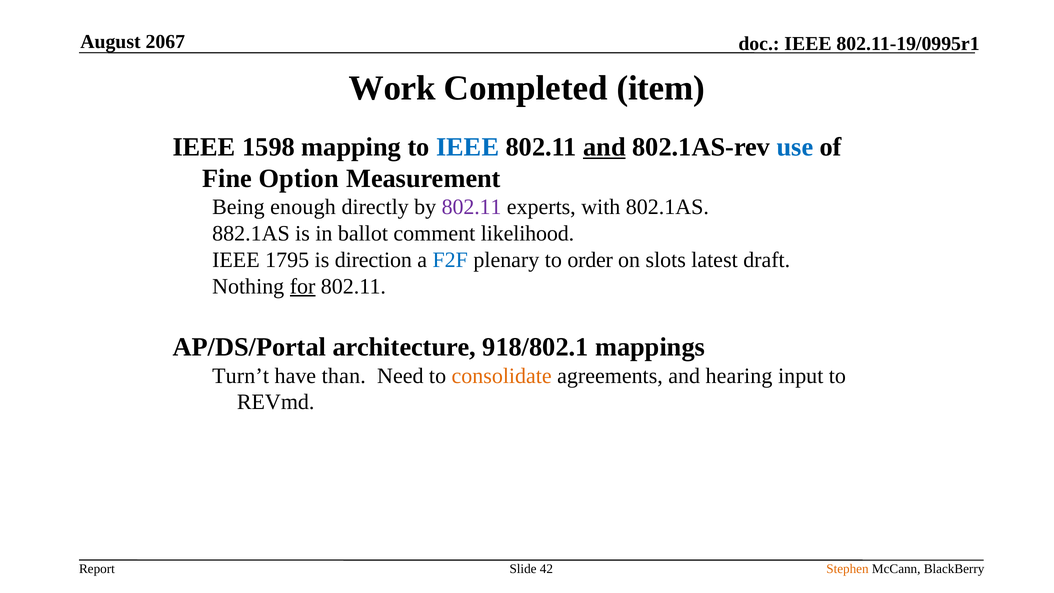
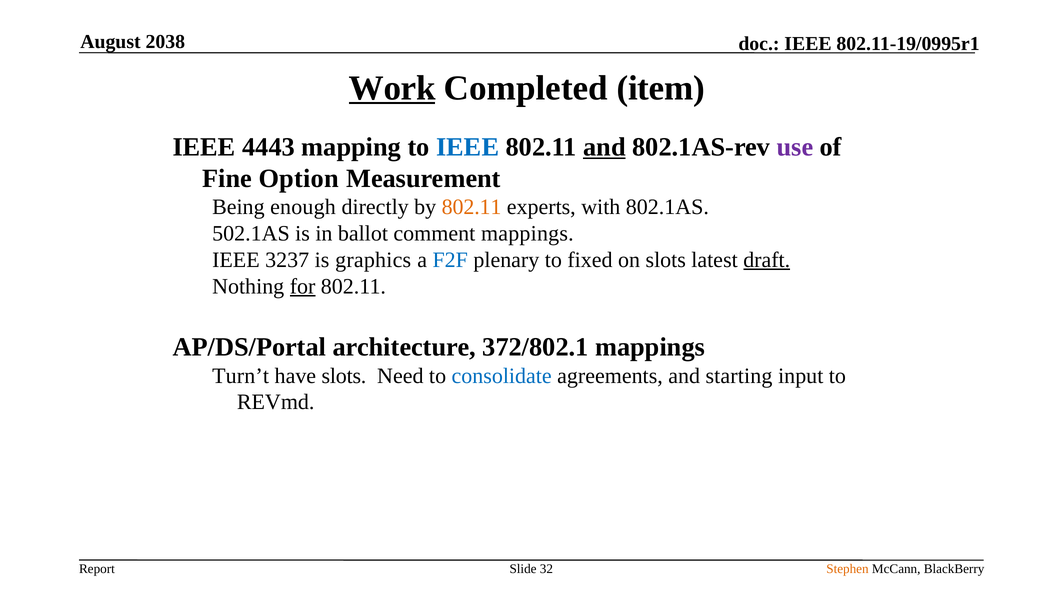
2067: 2067 -> 2038
Work underline: none -> present
1598: 1598 -> 4443
use colour: blue -> purple
802.11 at (472, 207) colour: purple -> orange
882.1AS: 882.1AS -> 502.1AS
comment likelihood: likelihood -> mappings
1795: 1795 -> 3237
direction: direction -> graphics
order: order -> fixed
draft underline: none -> present
918/802.1: 918/802.1 -> 372/802.1
have than: than -> slots
consolidate colour: orange -> blue
hearing: hearing -> starting
42: 42 -> 32
